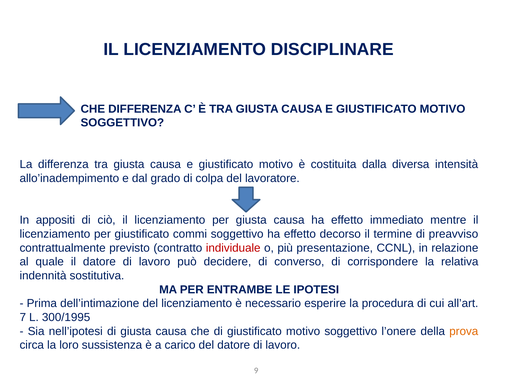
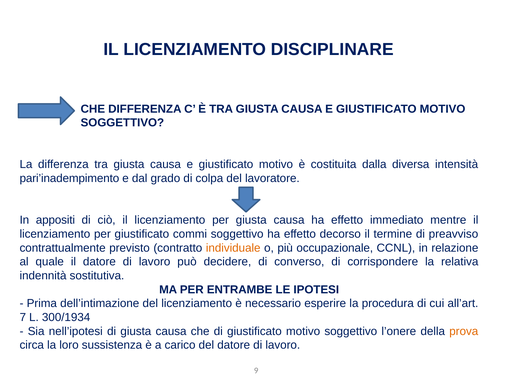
allo’inadempimento: allo’inadempimento -> pari’inadempimento
individuale colour: red -> orange
presentazione: presentazione -> occupazionale
300/1995: 300/1995 -> 300/1934
